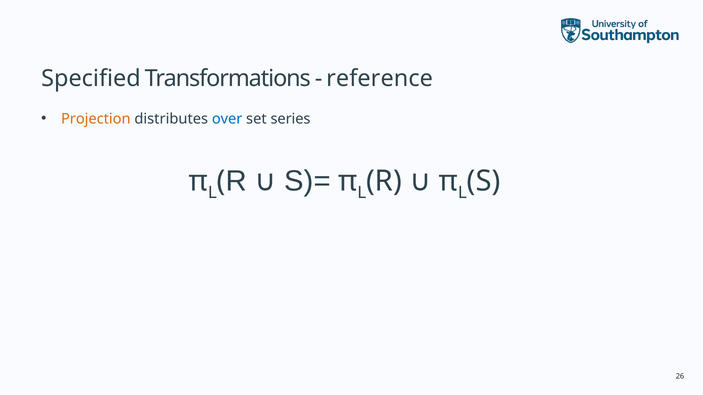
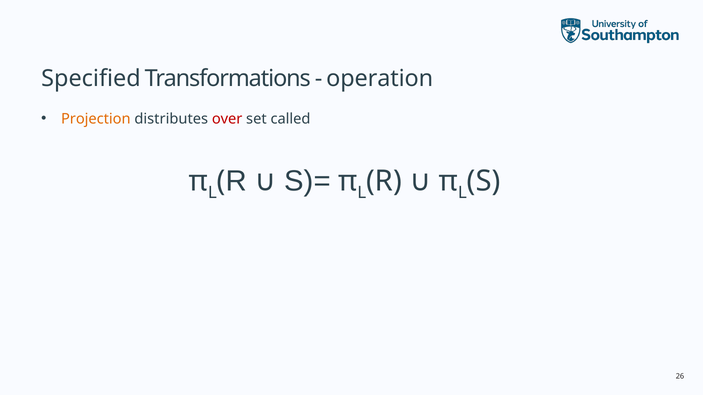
reference: reference -> operation
over colour: blue -> red
series: series -> called
